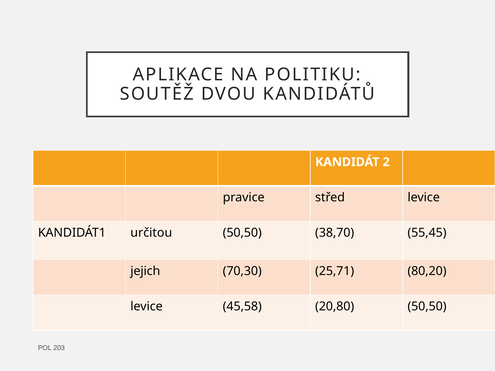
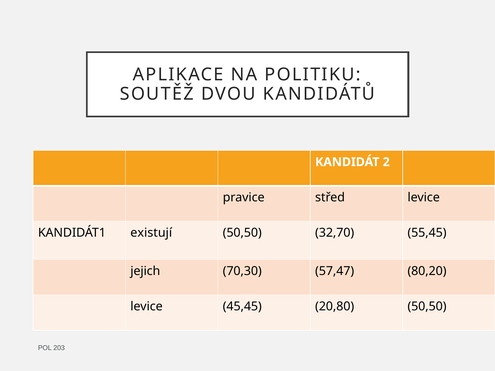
určitou: určitou -> existují
38,70: 38,70 -> 32,70
25,71: 25,71 -> 57,47
45,58: 45,58 -> 45,45
